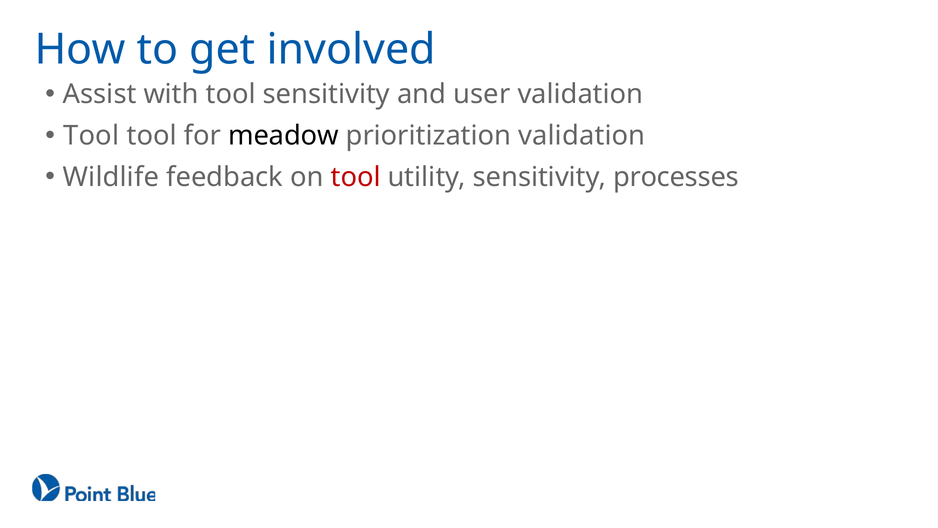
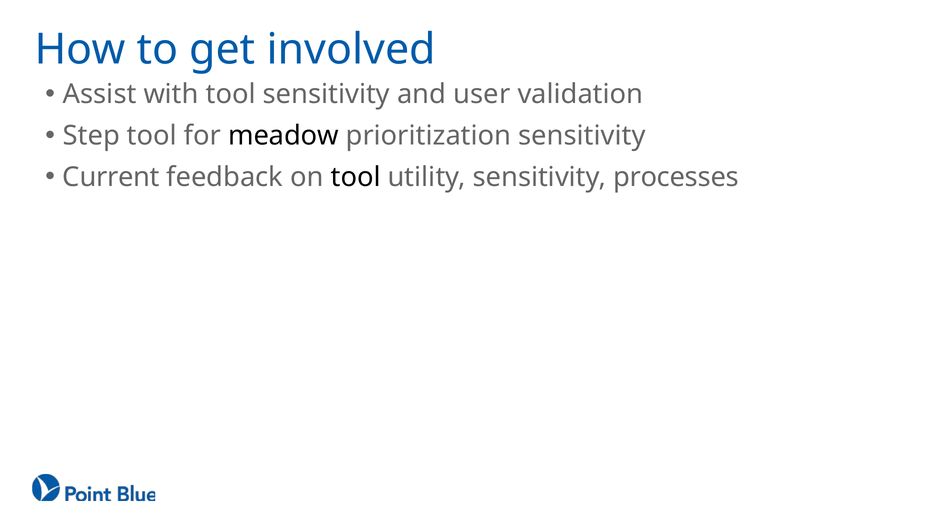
Tool at (91, 136): Tool -> Step
prioritization validation: validation -> sensitivity
Wildlife: Wildlife -> Current
tool at (356, 177) colour: red -> black
